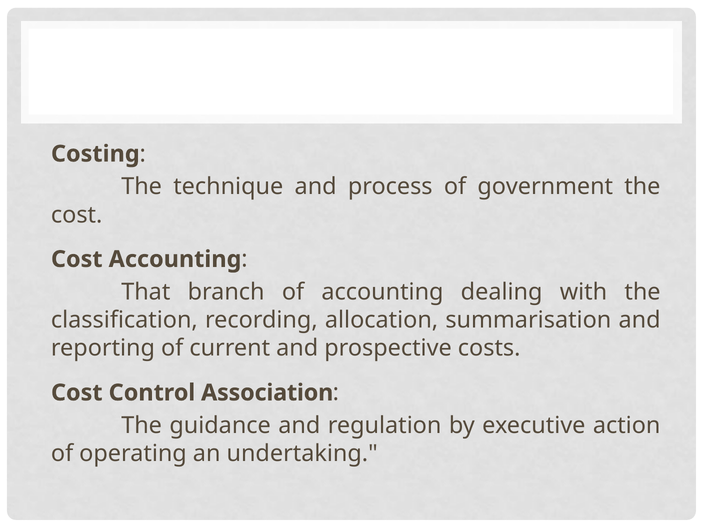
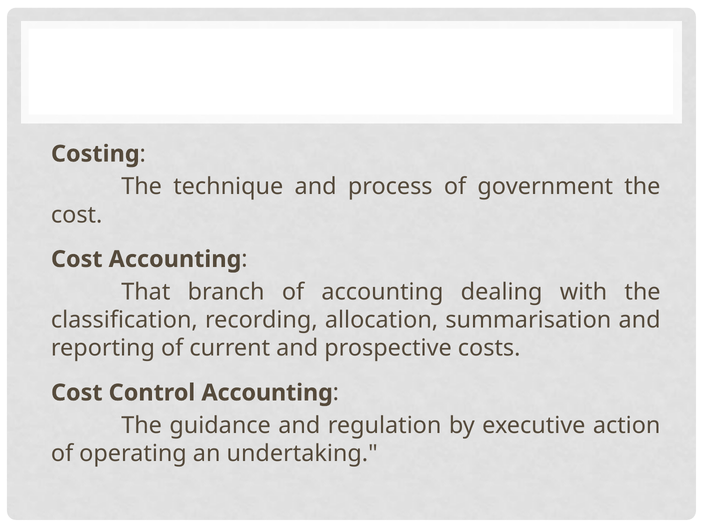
Control Association: Association -> Accounting
